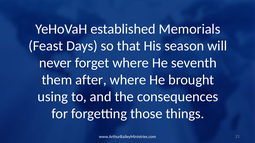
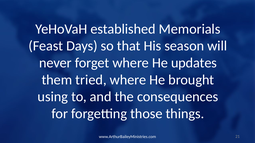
seventh: seventh -> updates
after: after -> tried
